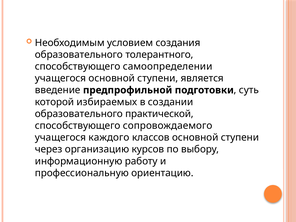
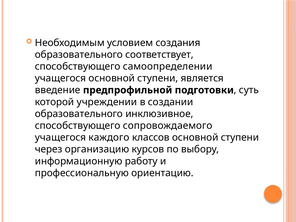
толерантного: толерантного -> соответствует
избираемых: избираемых -> учреждении
практической: практической -> инклюзивное
